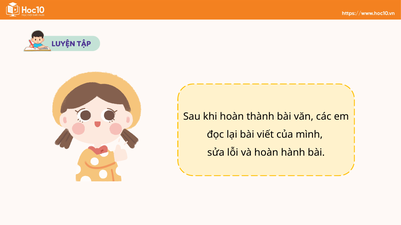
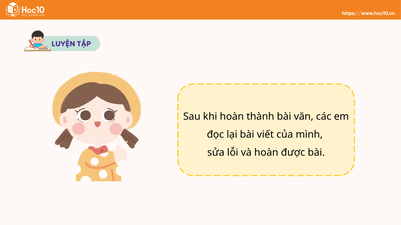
hành: hành -> được
